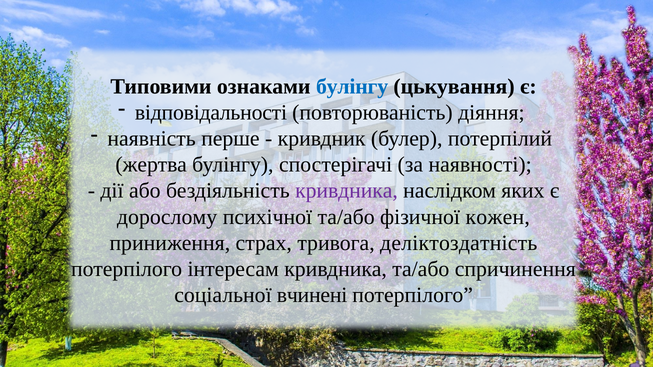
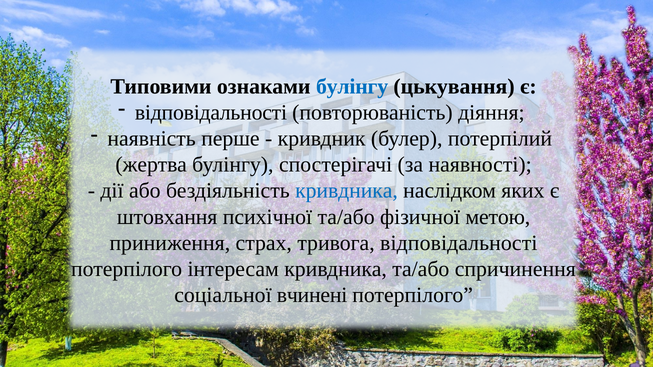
кривдника at (346, 191) colour: purple -> blue
дорослому: дорослому -> штовхання
кожен: кожен -> метою
тривога деліктоздатність: деліктоздатність -> відповідальності
